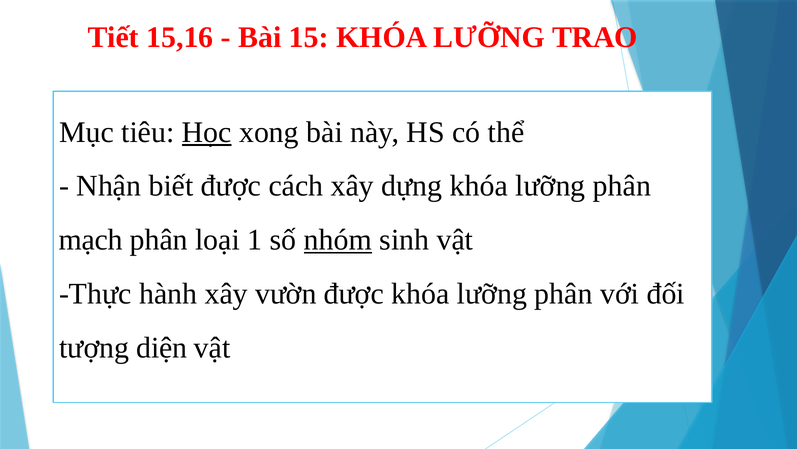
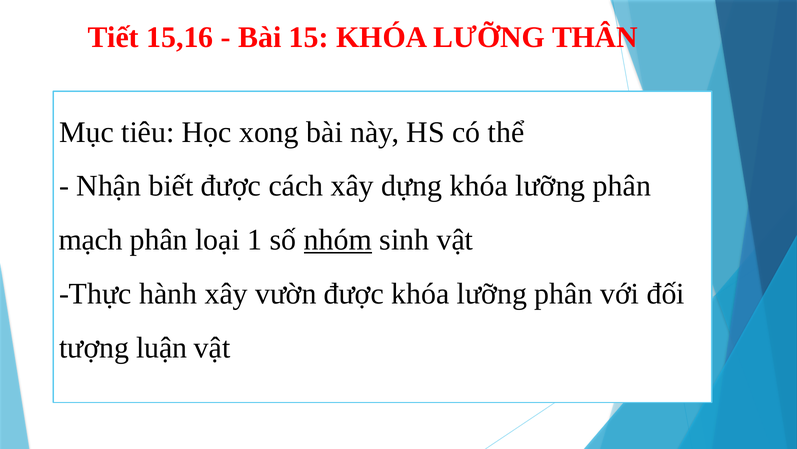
TRAO: TRAO -> THÂN
Học underline: present -> none
diện: diện -> luận
